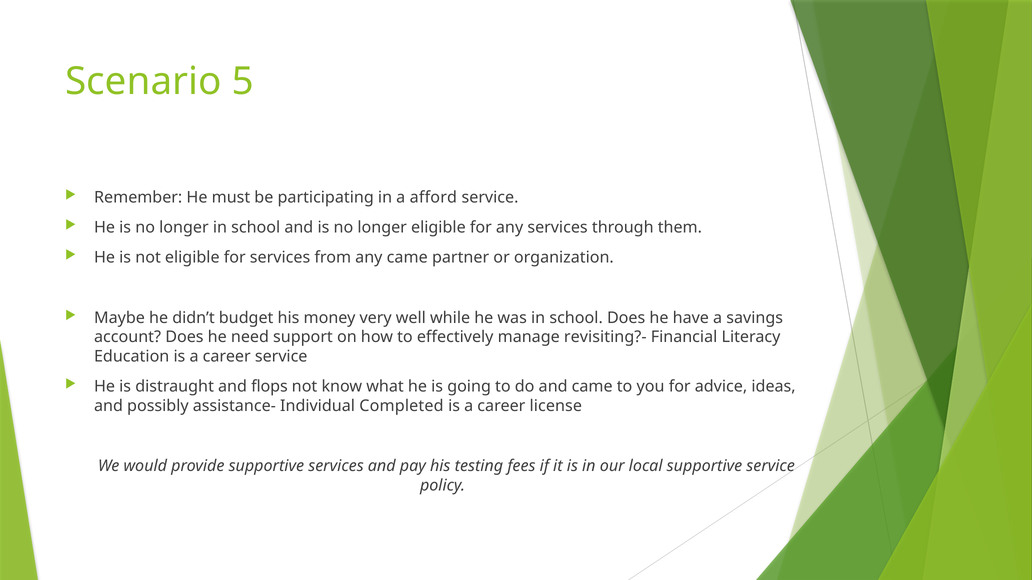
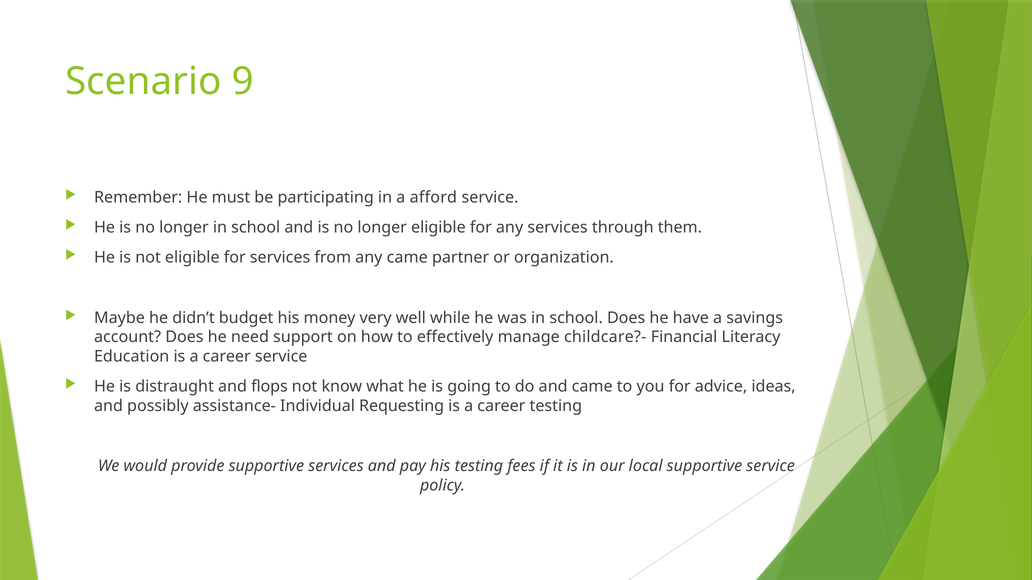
5: 5 -> 9
revisiting?-: revisiting?- -> childcare?-
Completed: Completed -> Requesting
career license: license -> testing
